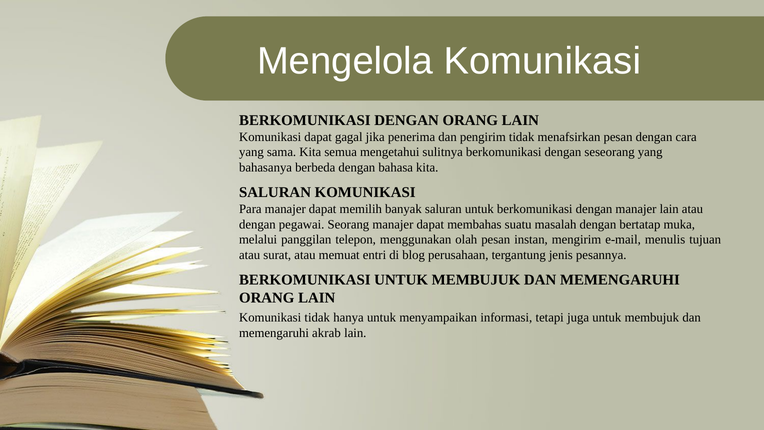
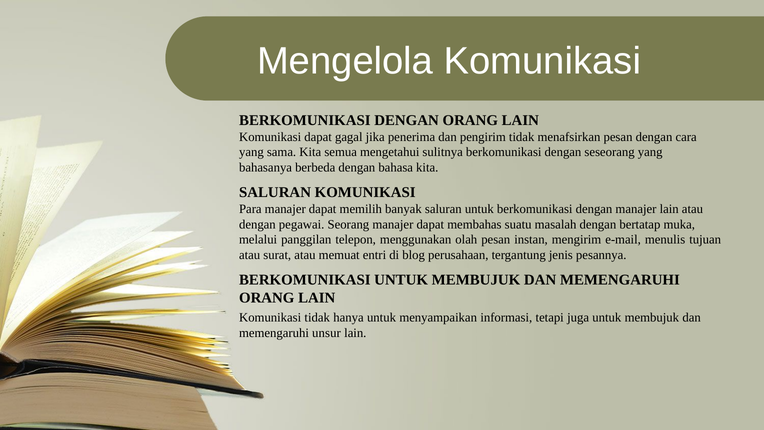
akrab: akrab -> unsur
